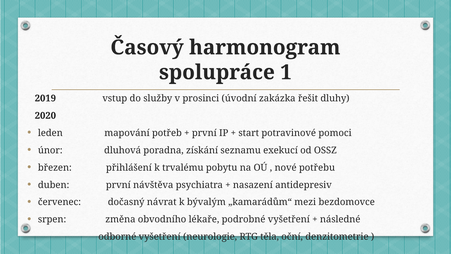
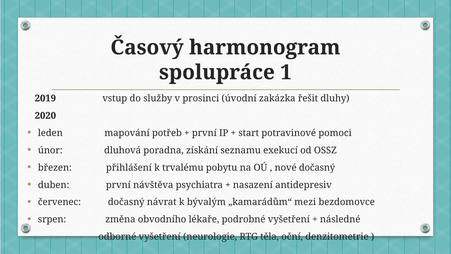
nové potřebu: potřebu -> dočasný
